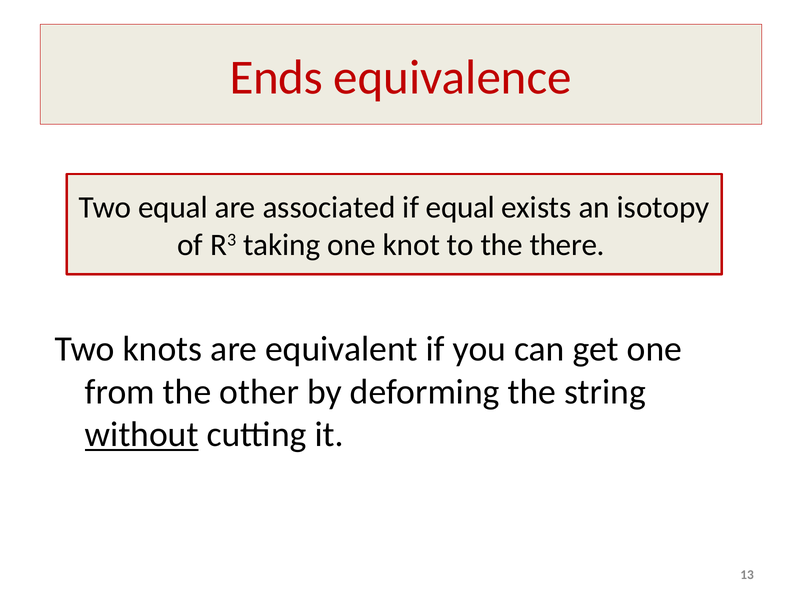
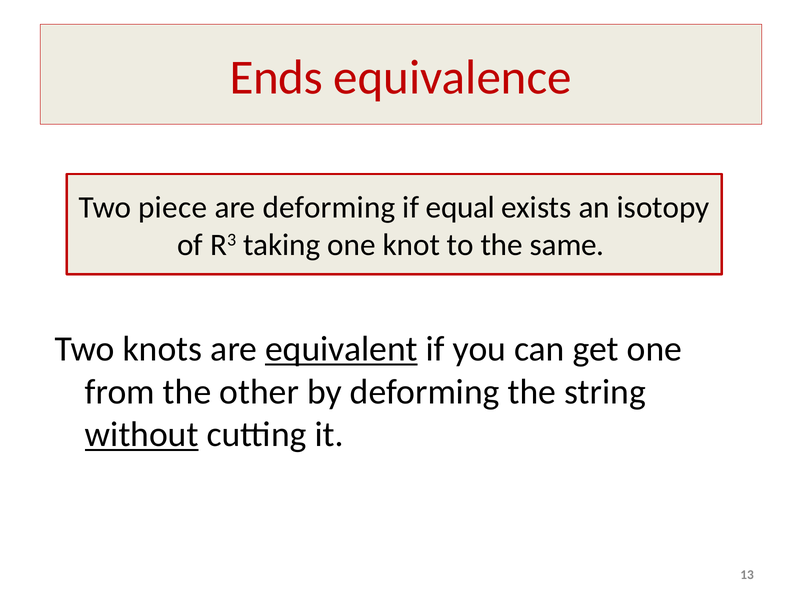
Two equal: equal -> piece
are associated: associated -> deforming
there: there -> same
equivalent underline: none -> present
